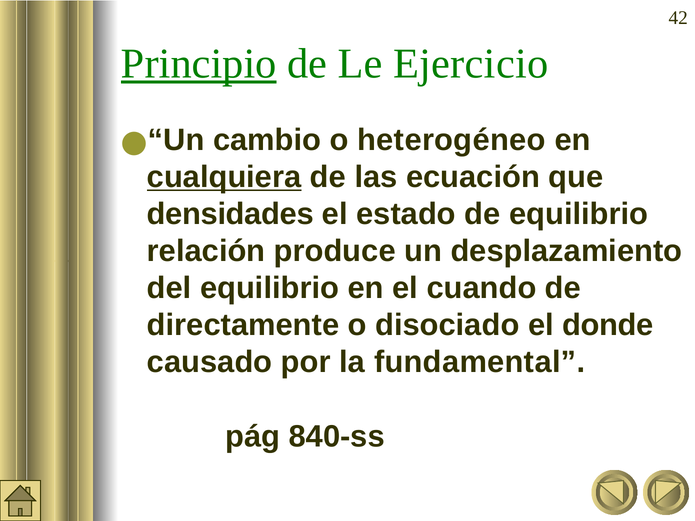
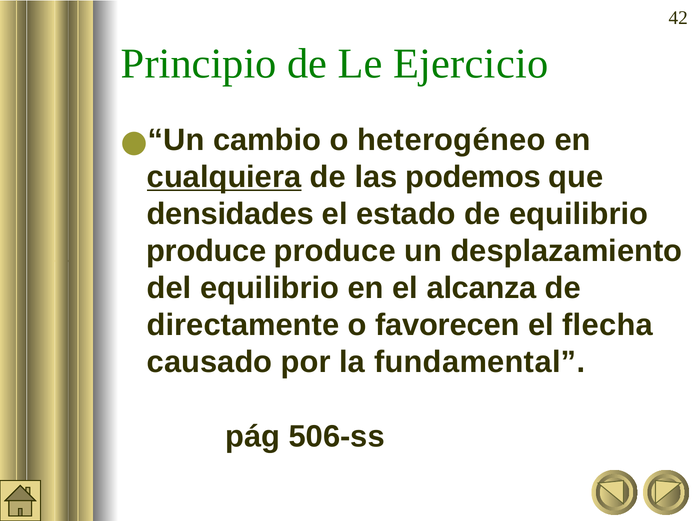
Principio underline: present -> none
ecuación: ecuación -> podemos
relación at (206, 251): relación -> produce
cuando: cuando -> alcanza
disociado: disociado -> favorecen
donde: donde -> flecha
840-ss: 840-ss -> 506-ss
